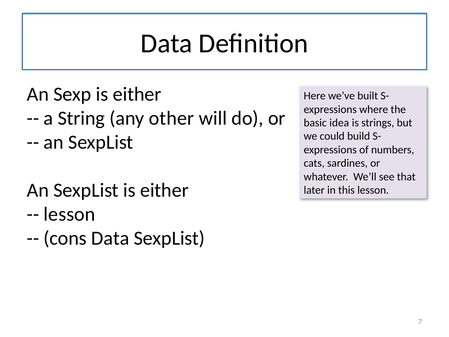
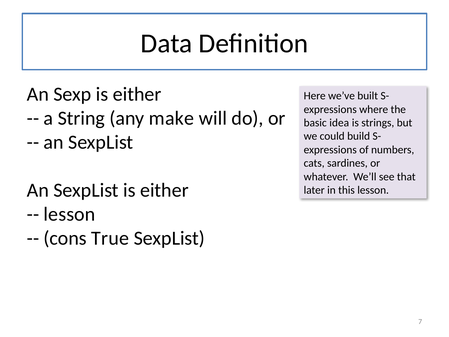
other: other -> make
cons Data: Data -> True
